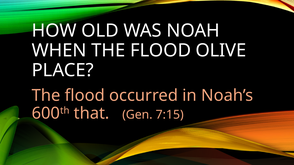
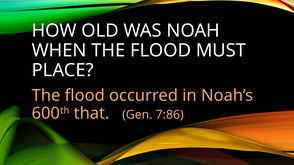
OLIVE: OLIVE -> MUST
7:15: 7:15 -> 7:86
